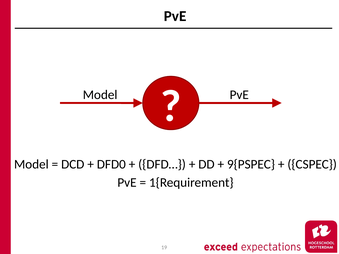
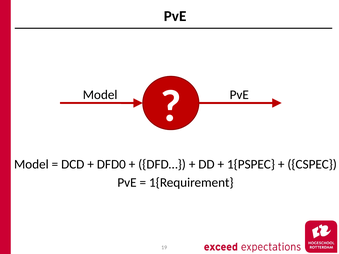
9{PSPEC: 9{PSPEC -> 1{PSPEC
